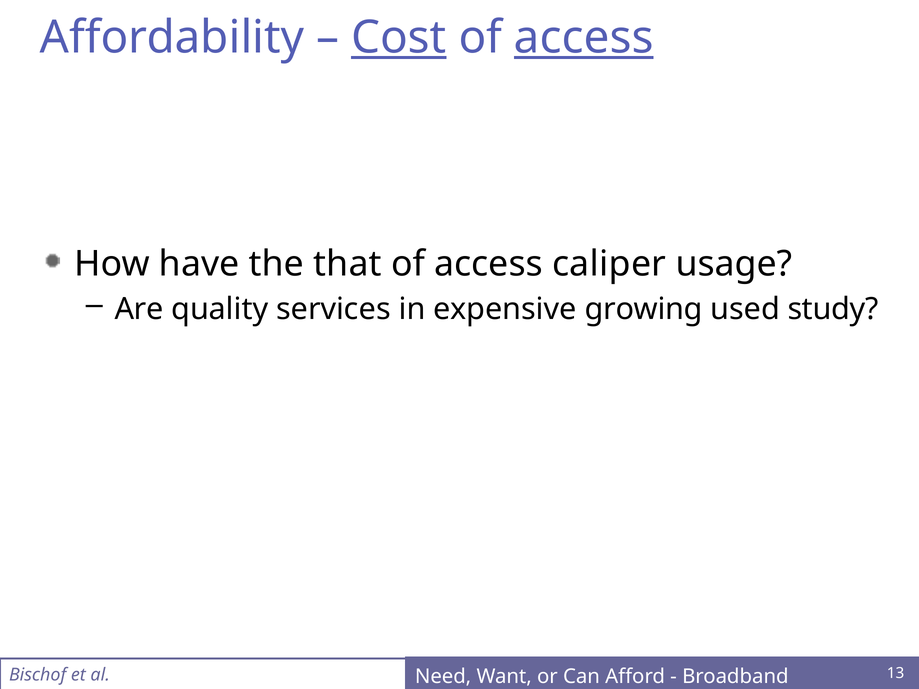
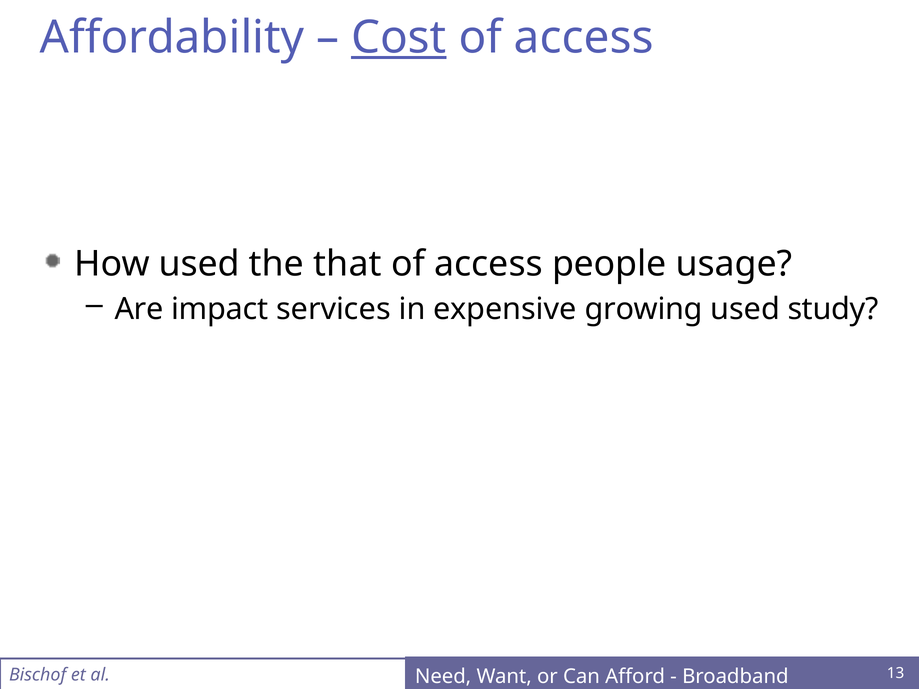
access at (584, 38) underline: present -> none
How have: have -> used
caliper: caliper -> people
quality: quality -> impact
